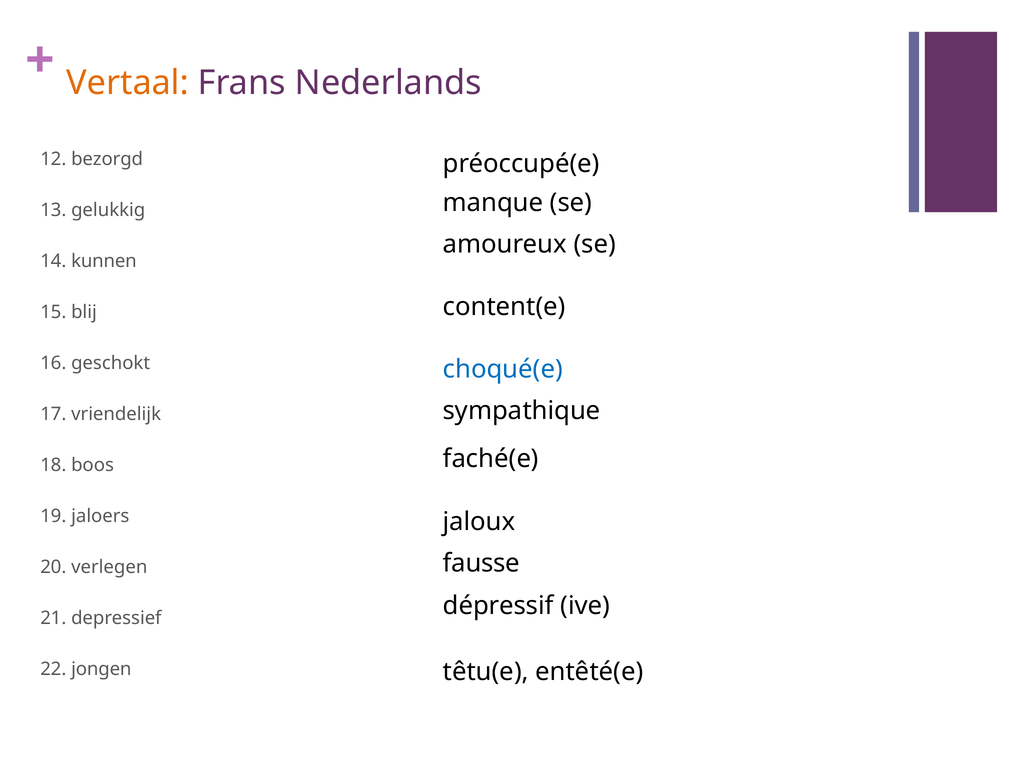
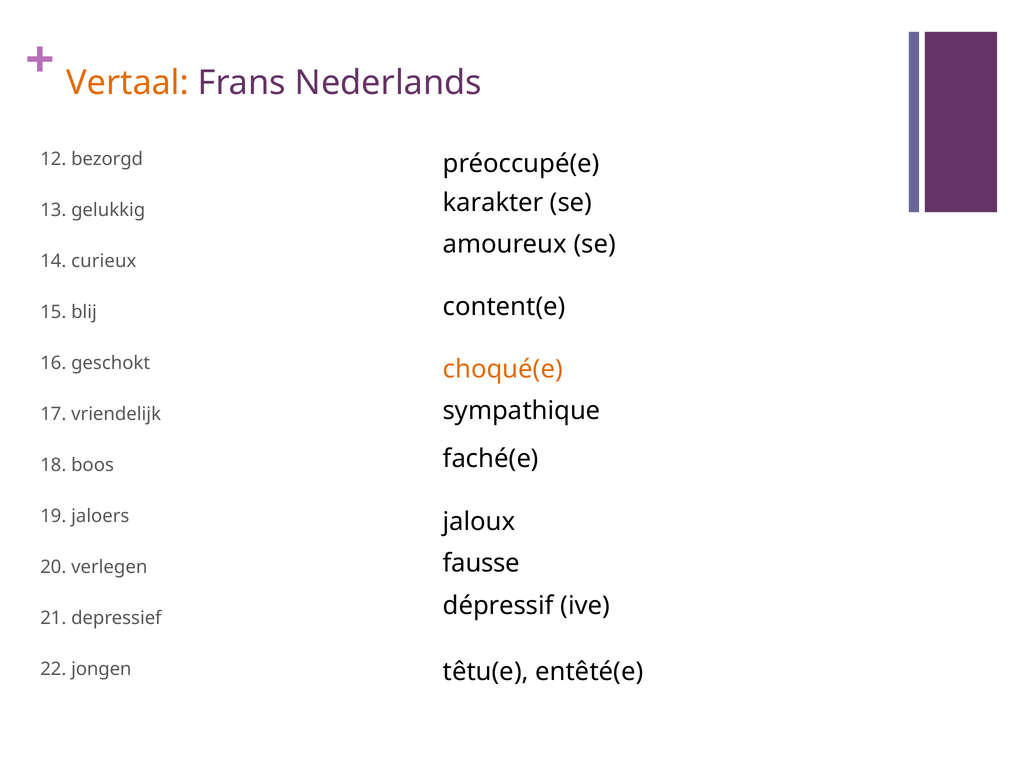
manque: manque -> karakter
kunnen: kunnen -> curieux
choqué(e colour: blue -> orange
